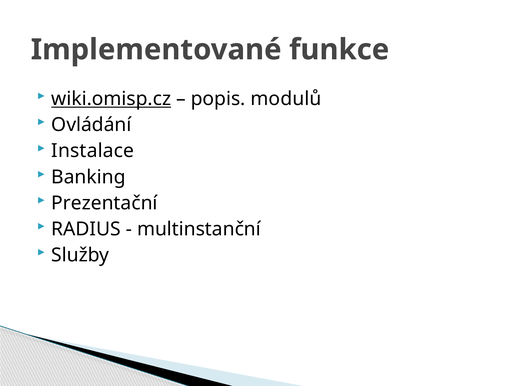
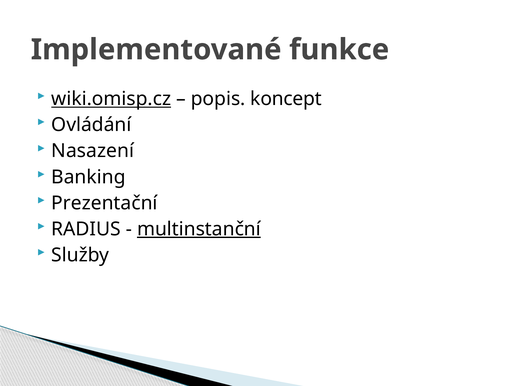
modulů: modulů -> koncept
Instalace: Instalace -> Nasazení
multinstanční underline: none -> present
